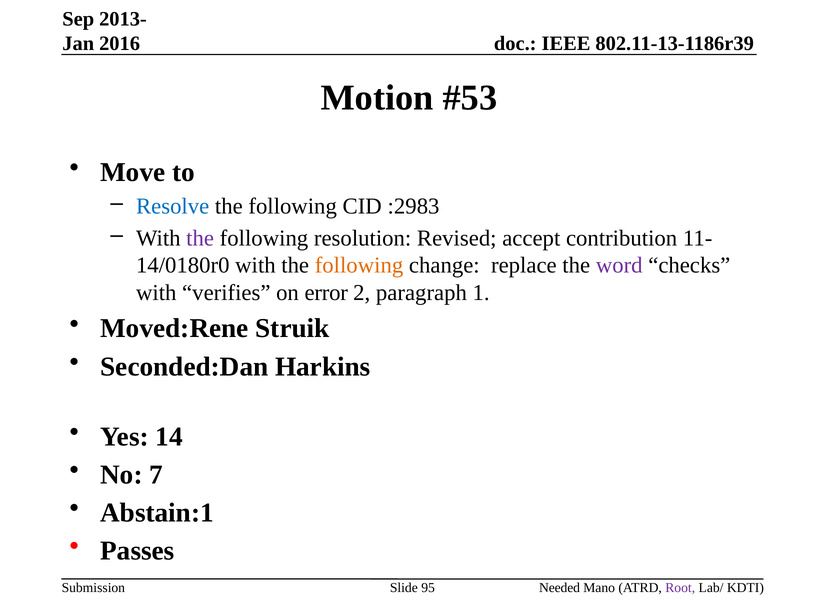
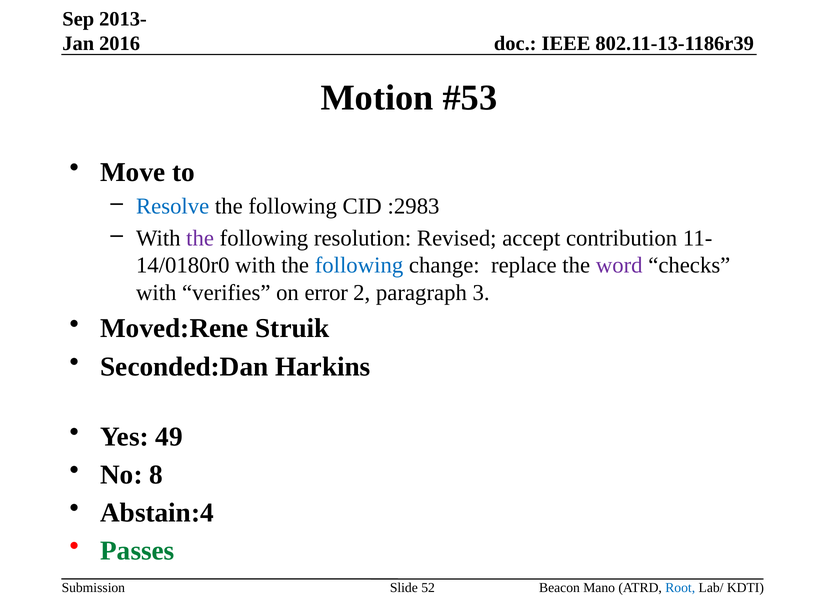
following at (359, 266) colour: orange -> blue
1: 1 -> 3
14: 14 -> 49
7: 7 -> 8
Abstain:1: Abstain:1 -> Abstain:4
Passes colour: black -> green
95: 95 -> 52
Needed: Needed -> Beacon
Root colour: purple -> blue
